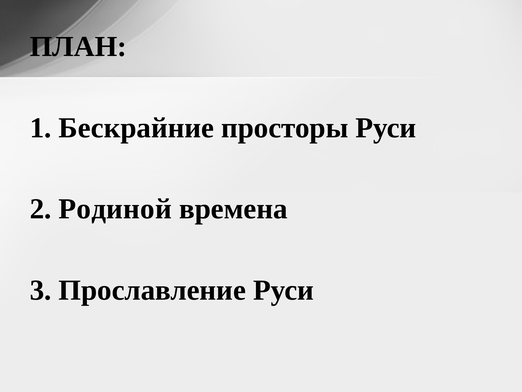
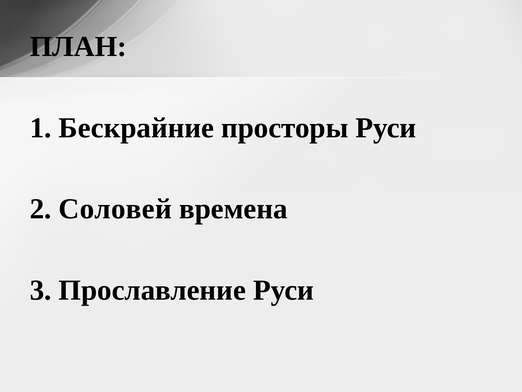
Родиной: Родиной -> Соловей
